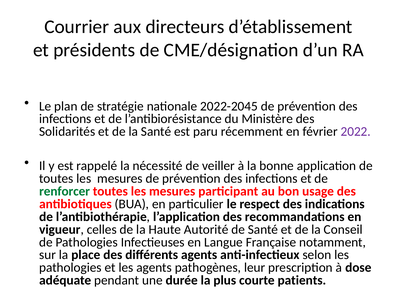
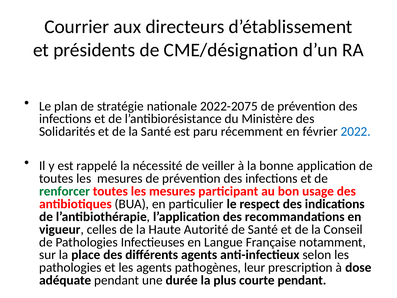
2022-2045: 2022-2045 -> 2022-2075
2022 colour: purple -> blue
courte patients: patients -> pendant
